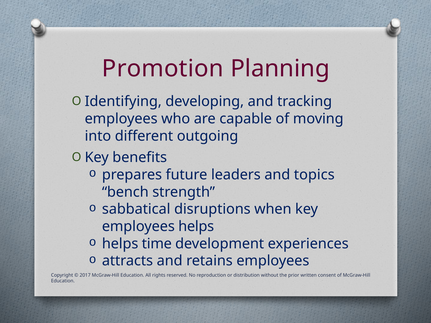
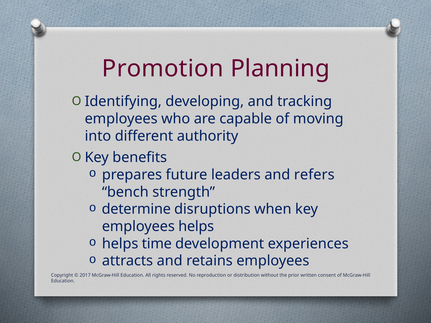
outgoing: outgoing -> authority
topics: topics -> refers
sabbatical: sabbatical -> determine
